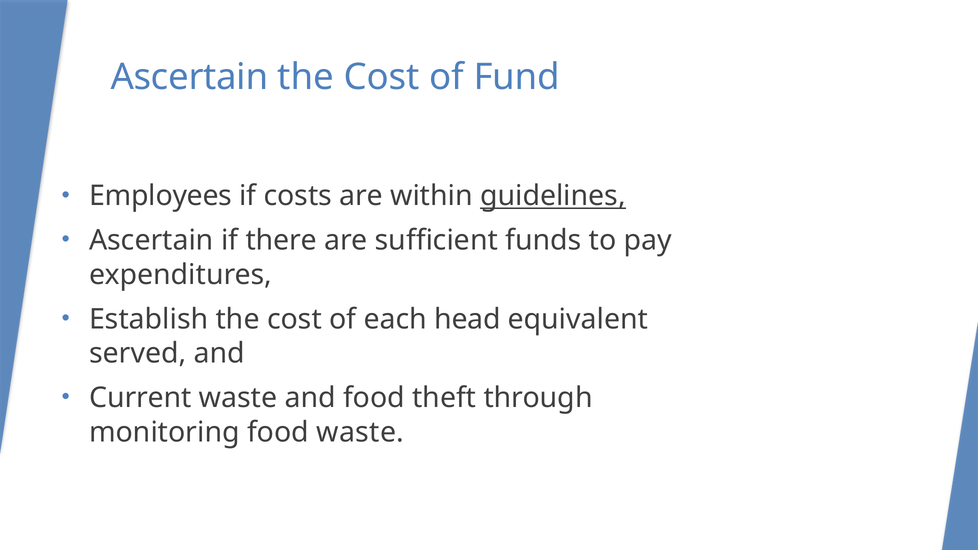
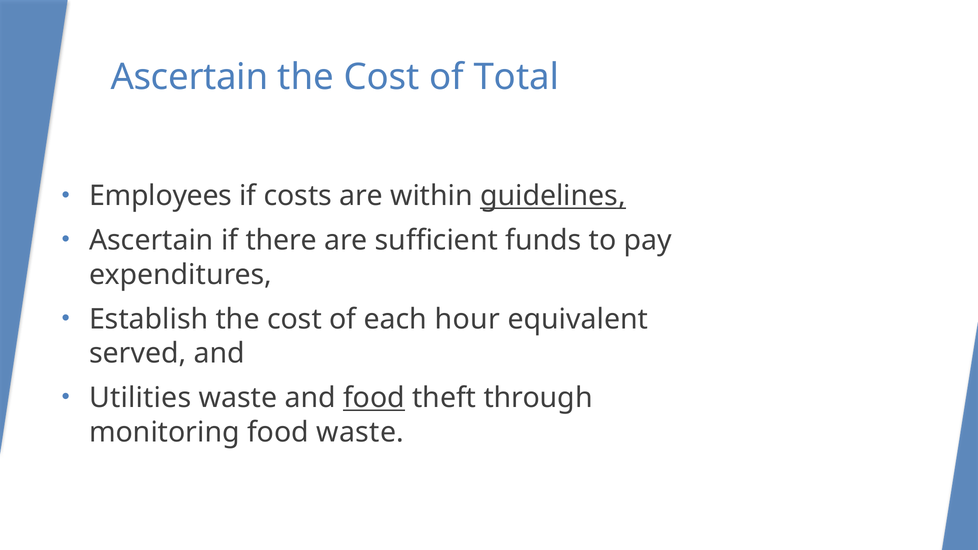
Fund: Fund -> Total
head: head -> hour
Current: Current -> Utilities
food at (374, 398) underline: none -> present
